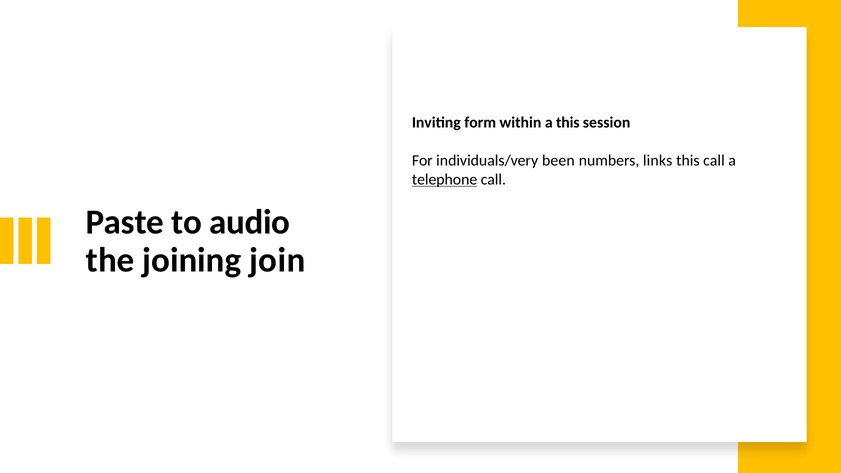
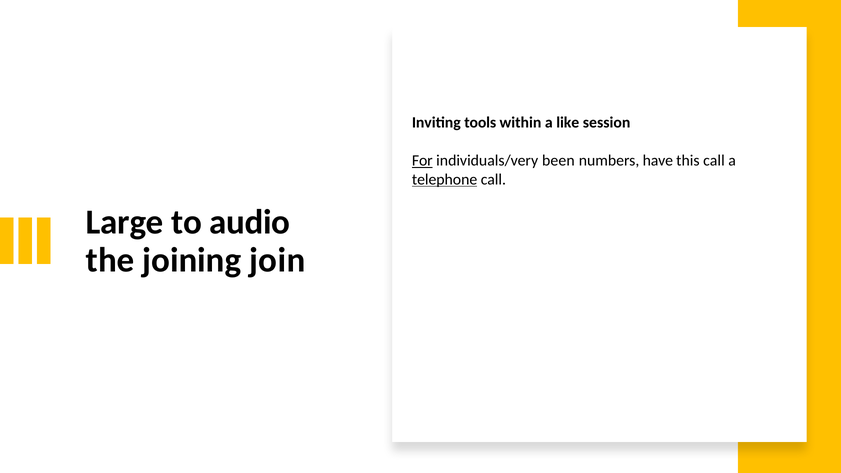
form: form -> tools
a this: this -> like
For underline: none -> present
links: links -> have
Paste: Paste -> Large
